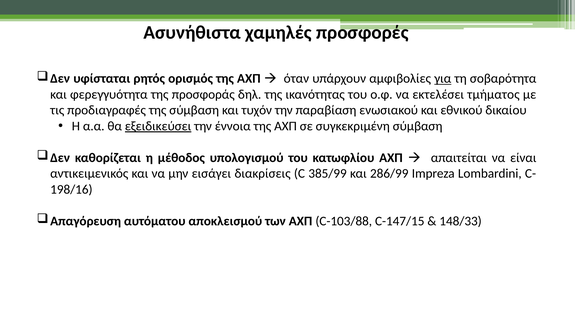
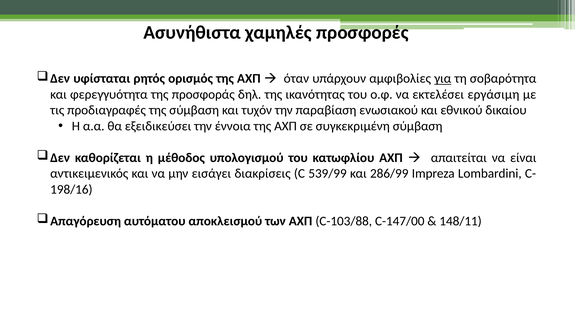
τμήματος: τμήματος -> εργάσιμη
εξειδικεύσει underline: present -> none
385/99: 385/99 -> 539/99
C-147/15: C-147/15 -> C-147/00
148/33: 148/33 -> 148/11
